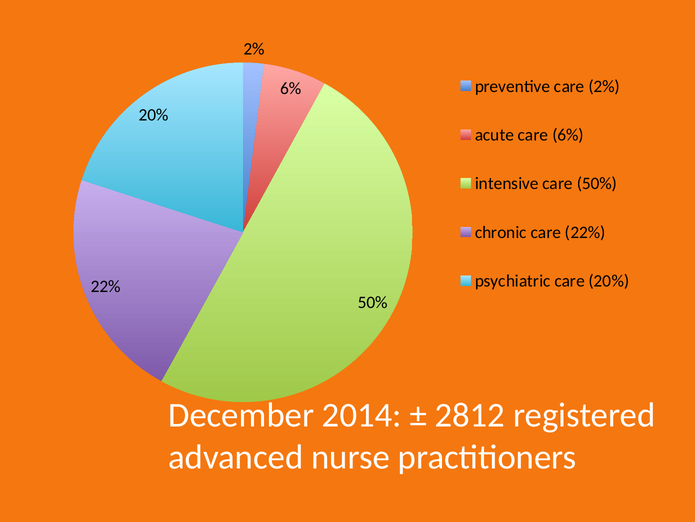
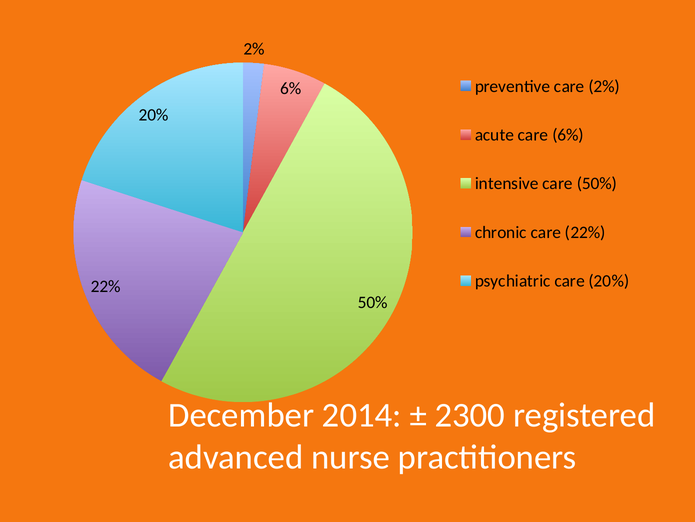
2812: 2812 -> 2300
